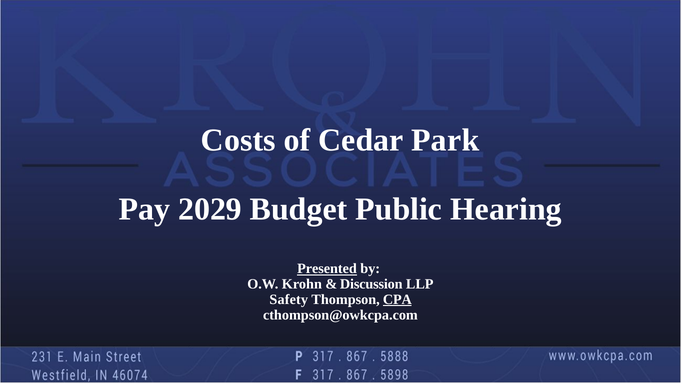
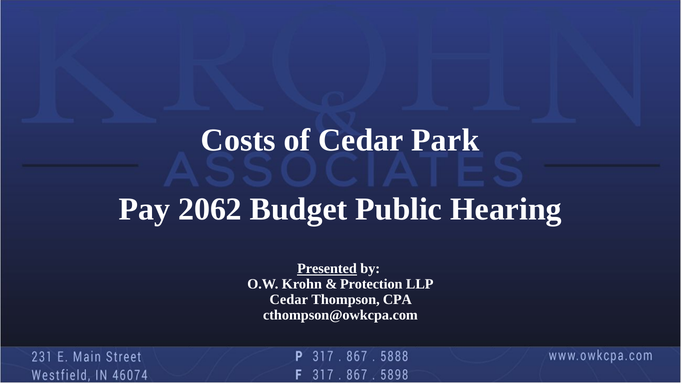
2029: 2029 -> 2062
Discussion: Discussion -> Protection
Safety at (289, 300): Safety -> Cedar
CPA underline: present -> none
